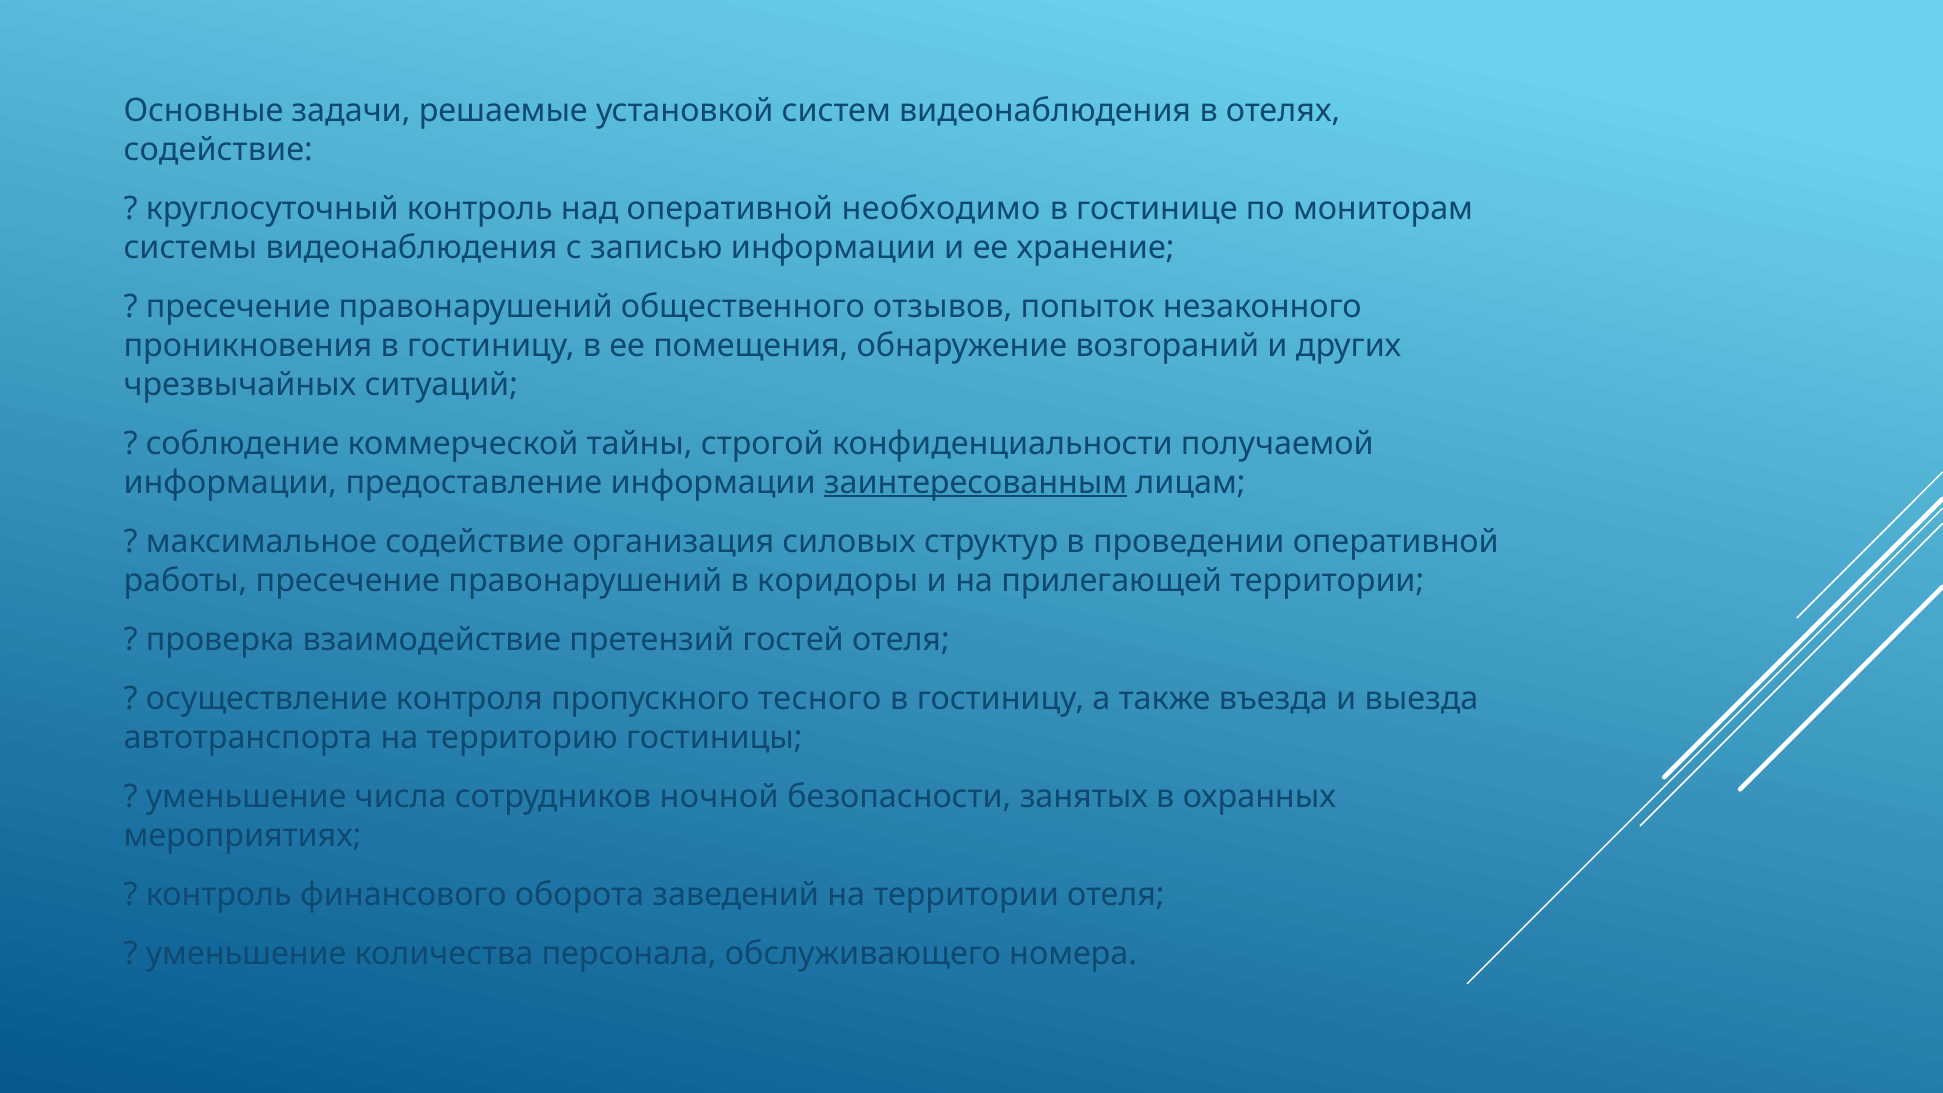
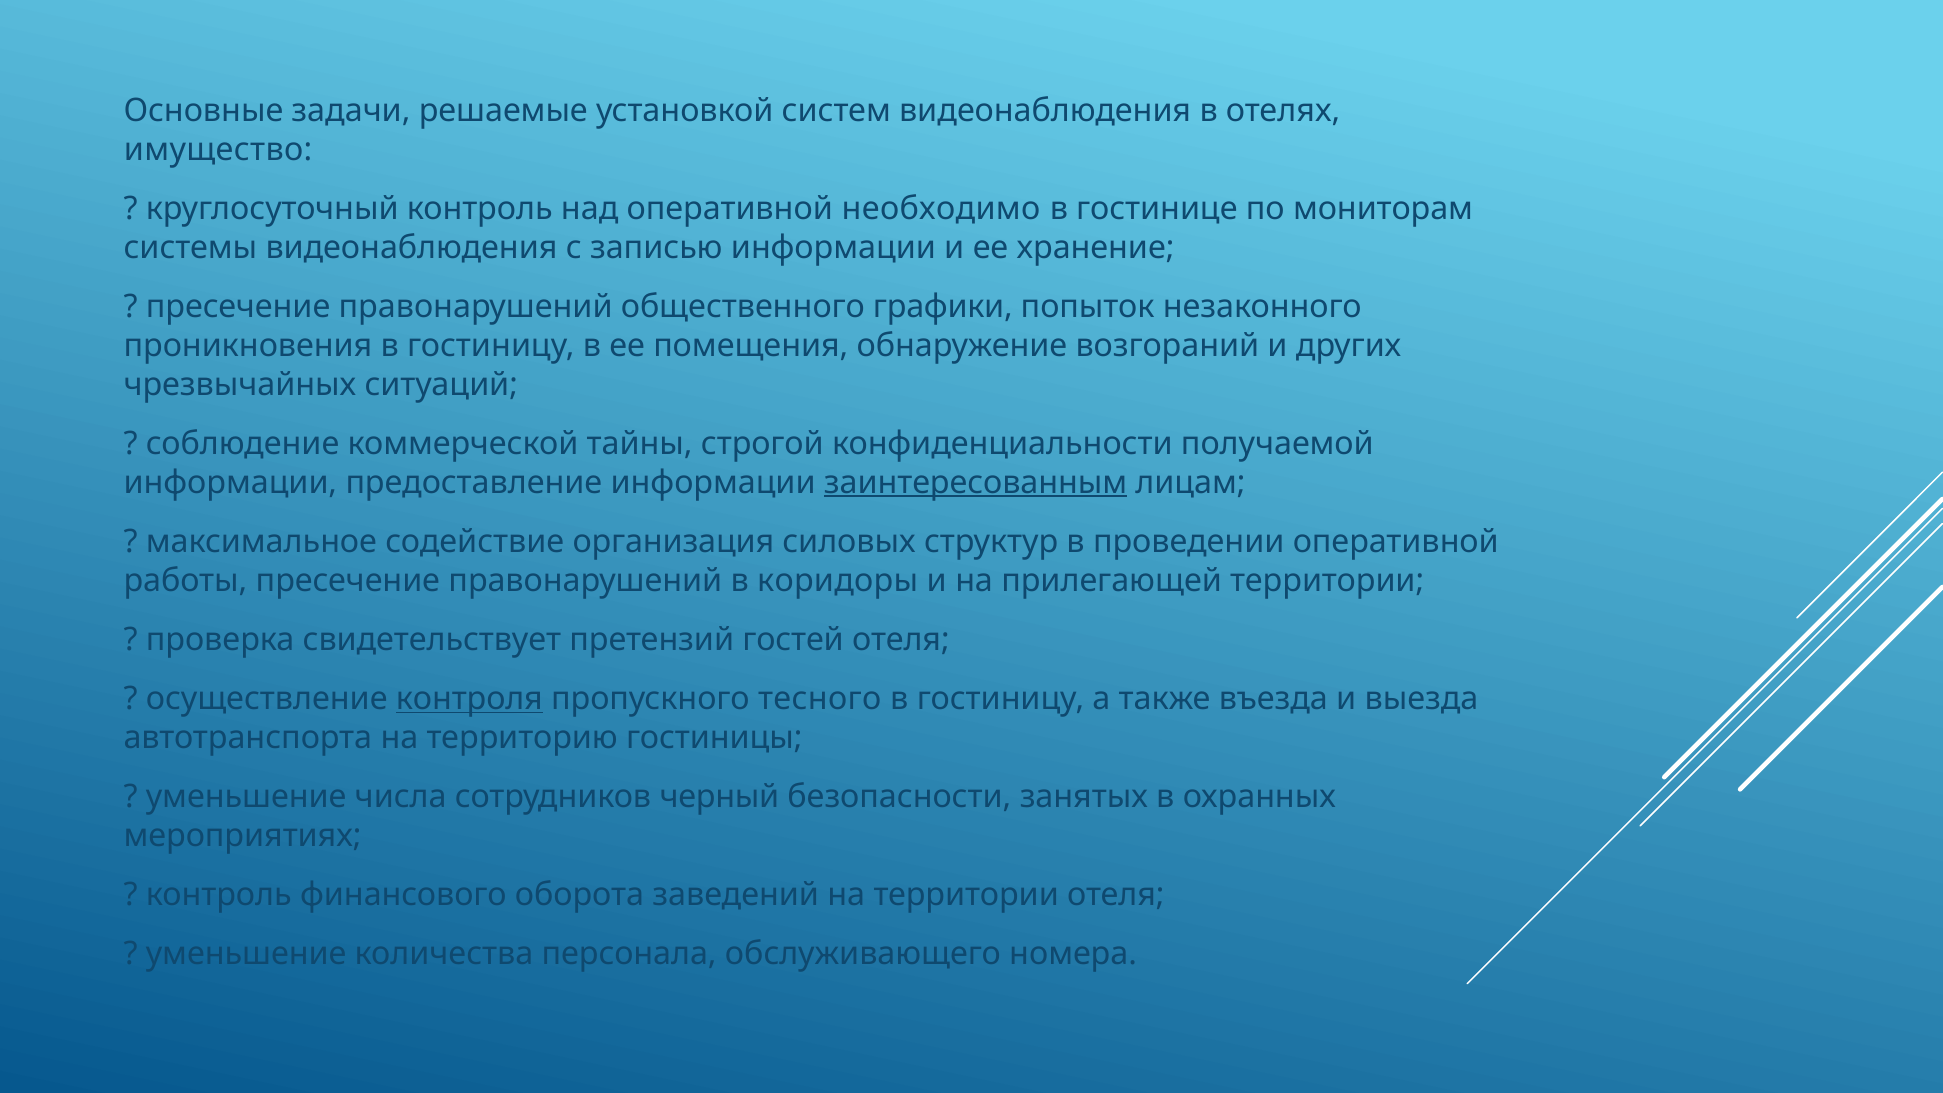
содействие at (218, 150): содействие -> имущество
отзывов: отзывов -> графики
взаимодействие: взаимодействие -> свидетельствует
контроля underline: none -> present
ночной: ночной -> черный
